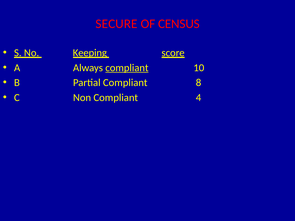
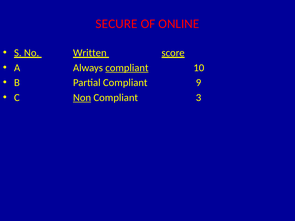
CENSUS: CENSUS -> ONLINE
Keeping: Keeping -> Written
8: 8 -> 9
Non underline: none -> present
4: 4 -> 3
